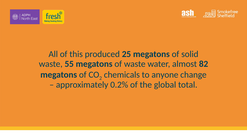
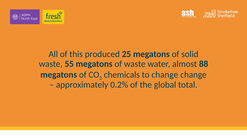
82: 82 -> 88
to anyone: anyone -> change
